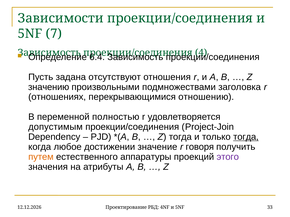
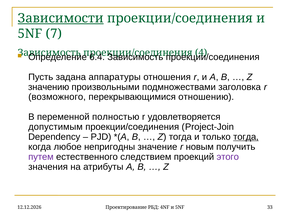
Зависимости underline: none -> present
отсутствуют: отсутствуют -> аппаратуры
отношениях: отношениях -> возможного
достижении: достижении -> непригодны
говоря: говоря -> новым
путем colour: orange -> purple
аппаратуры: аппаратуры -> следствием
